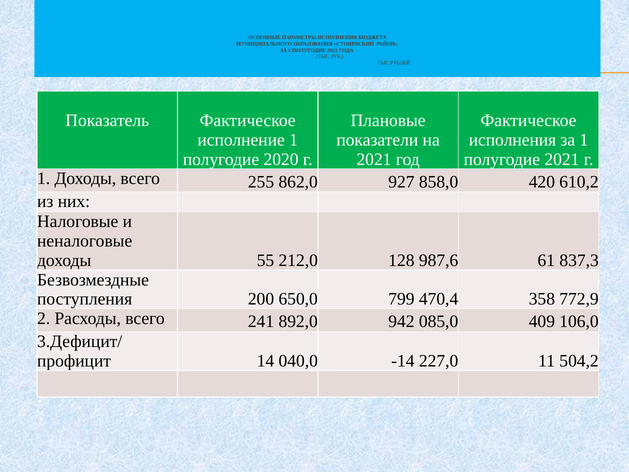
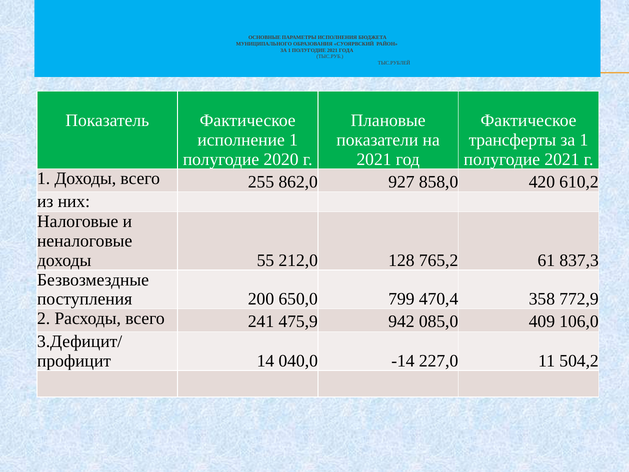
исполнения at (512, 140): исполнения -> трансферты
987,6: 987,6 -> 765,2
892,0: 892,0 -> 475,9
